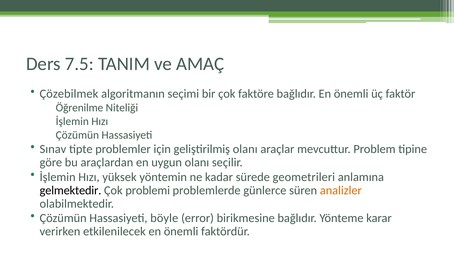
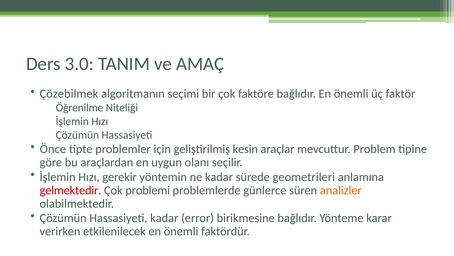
7.5: 7.5 -> 3.0
Sınav: Sınav -> Önce
geliştirilmiş olanı: olanı -> kesin
yüksek: yüksek -> gerekir
gelmektedir colour: black -> red
Hassasiyeti böyle: böyle -> kadar
